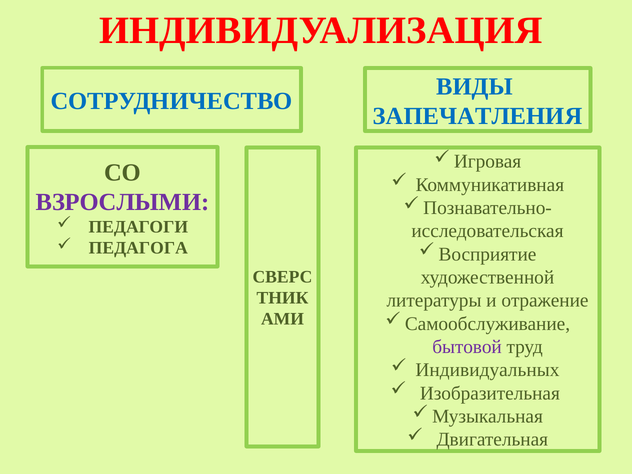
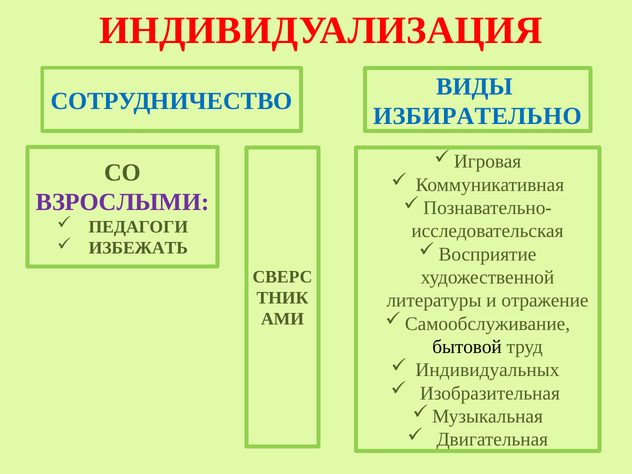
ЗАПЕЧАТЛЕНИЯ: ЗАПЕЧАТЛЕНИЯ -> ИЗБИРАТЕЛЬНО
ПЕДАГОГА: ПЕДАГОГА -> ИЗБЕЖАТЬ
бытовой colour: purple -> black
